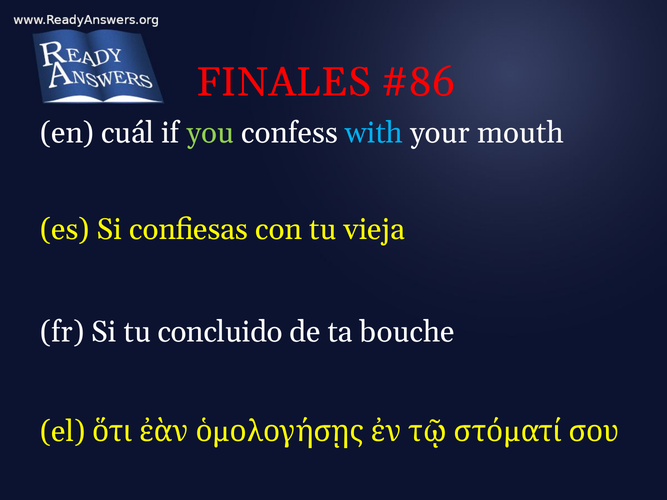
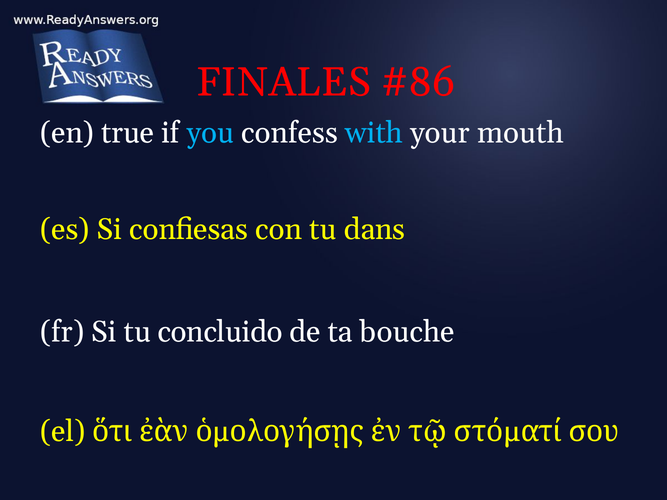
cuál: cuál -> true
you colour: light green -> light blue
vieja: vieja -> dans
